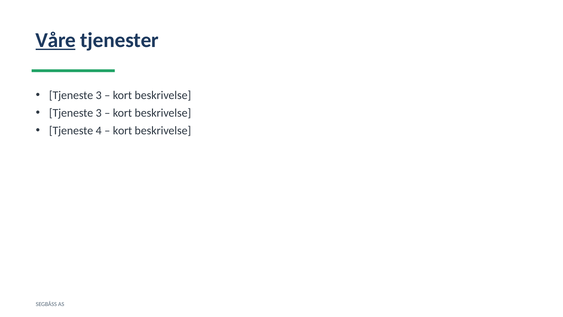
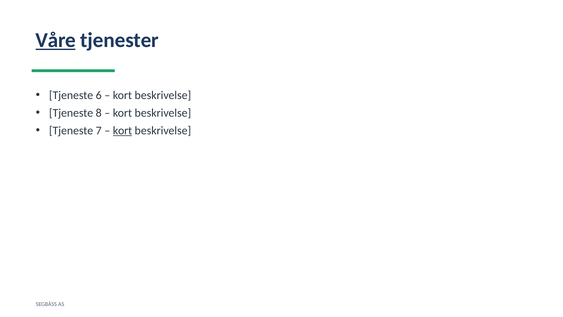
3 at (99, 95): 3 -> 6
3 at (99, 113): 3 -> 8
4: 4 -> 7
kort at (122, 131) underline: none -> present
